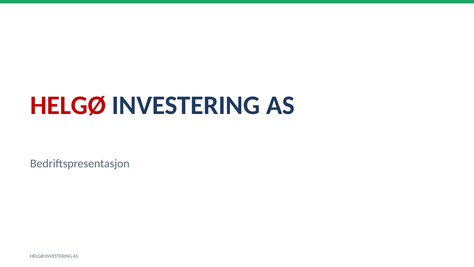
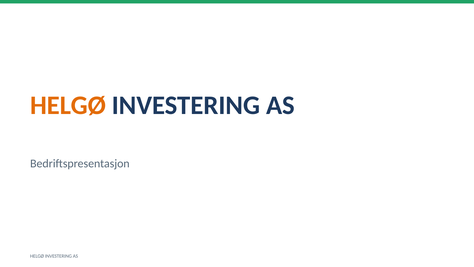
HELGØ at (68, 105) colour: red -> orange
